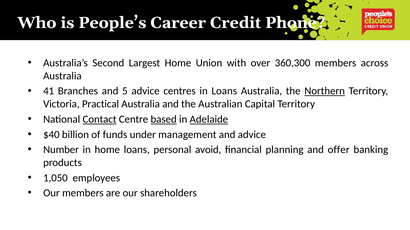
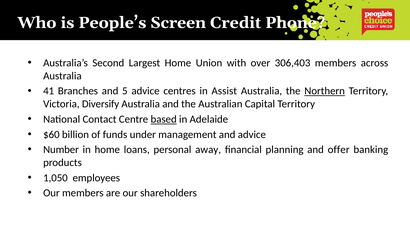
Career: Career -> Screen
360,300: 360,300 -> 306,403
in Loans: Loans -> Assist
Practical: Practical -> Diversify
Contact underline: present -> none
Adelaide underline: present -> none
$40: $40 -> $60
avoid: avoid -> away
